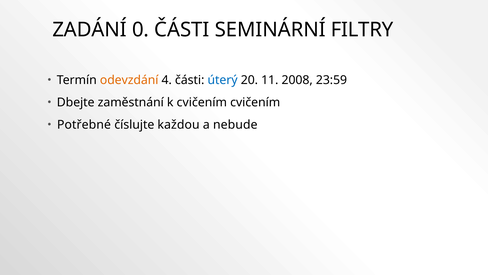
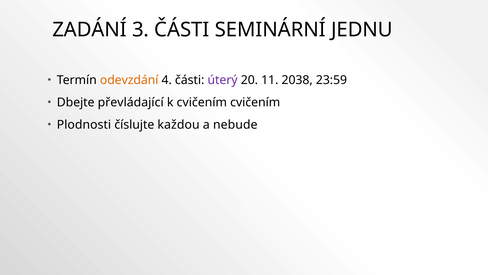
0: 0 -> 3
FILTRY: FILTRY -> JEDNU
úterý colour: blue -> purple
2008: 2008 -> 2038
zaměstnání: zaměstnání -> převládající
Potřebné: Potřebné -> Plodnosti
